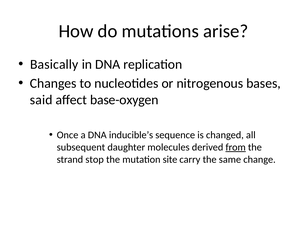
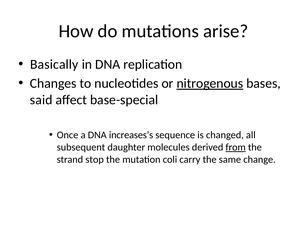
nitrogenous underline: none -> present
base-oxygen: base-oxygen -> base-special
inducible’s: inducible’s -> increases’s
site: site -> coli
